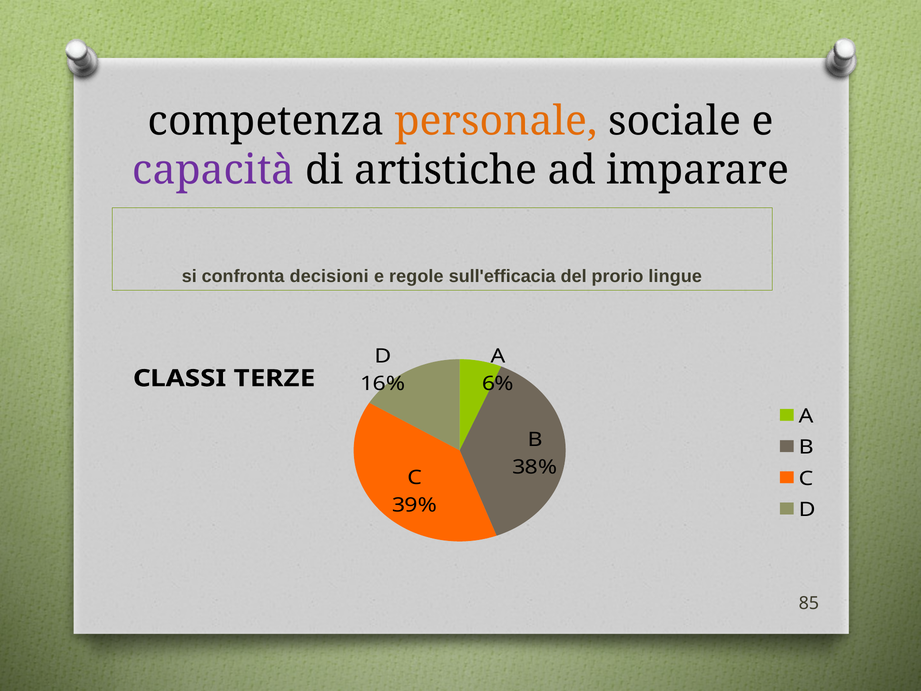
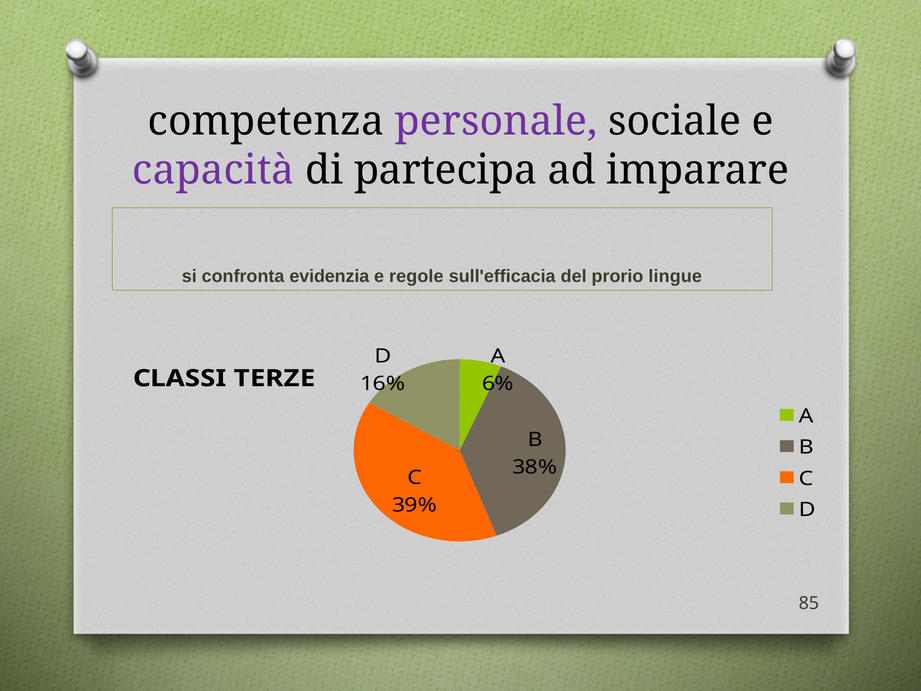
personale colour: orange -> purple
artistiche: artistiche -> partecipa
decisioni: decisioni -> evidenzia
